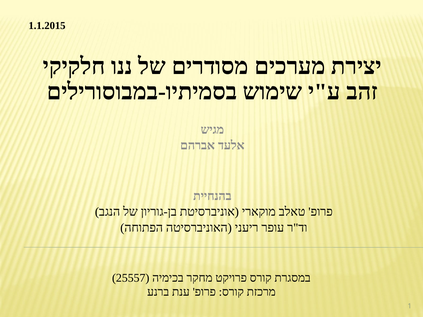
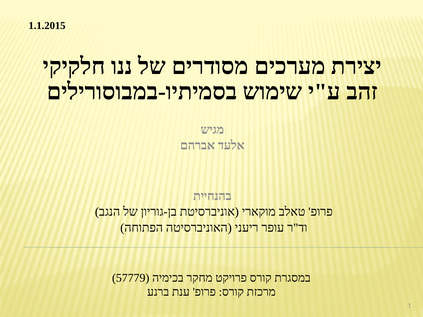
25557: 25557 -> 57779
